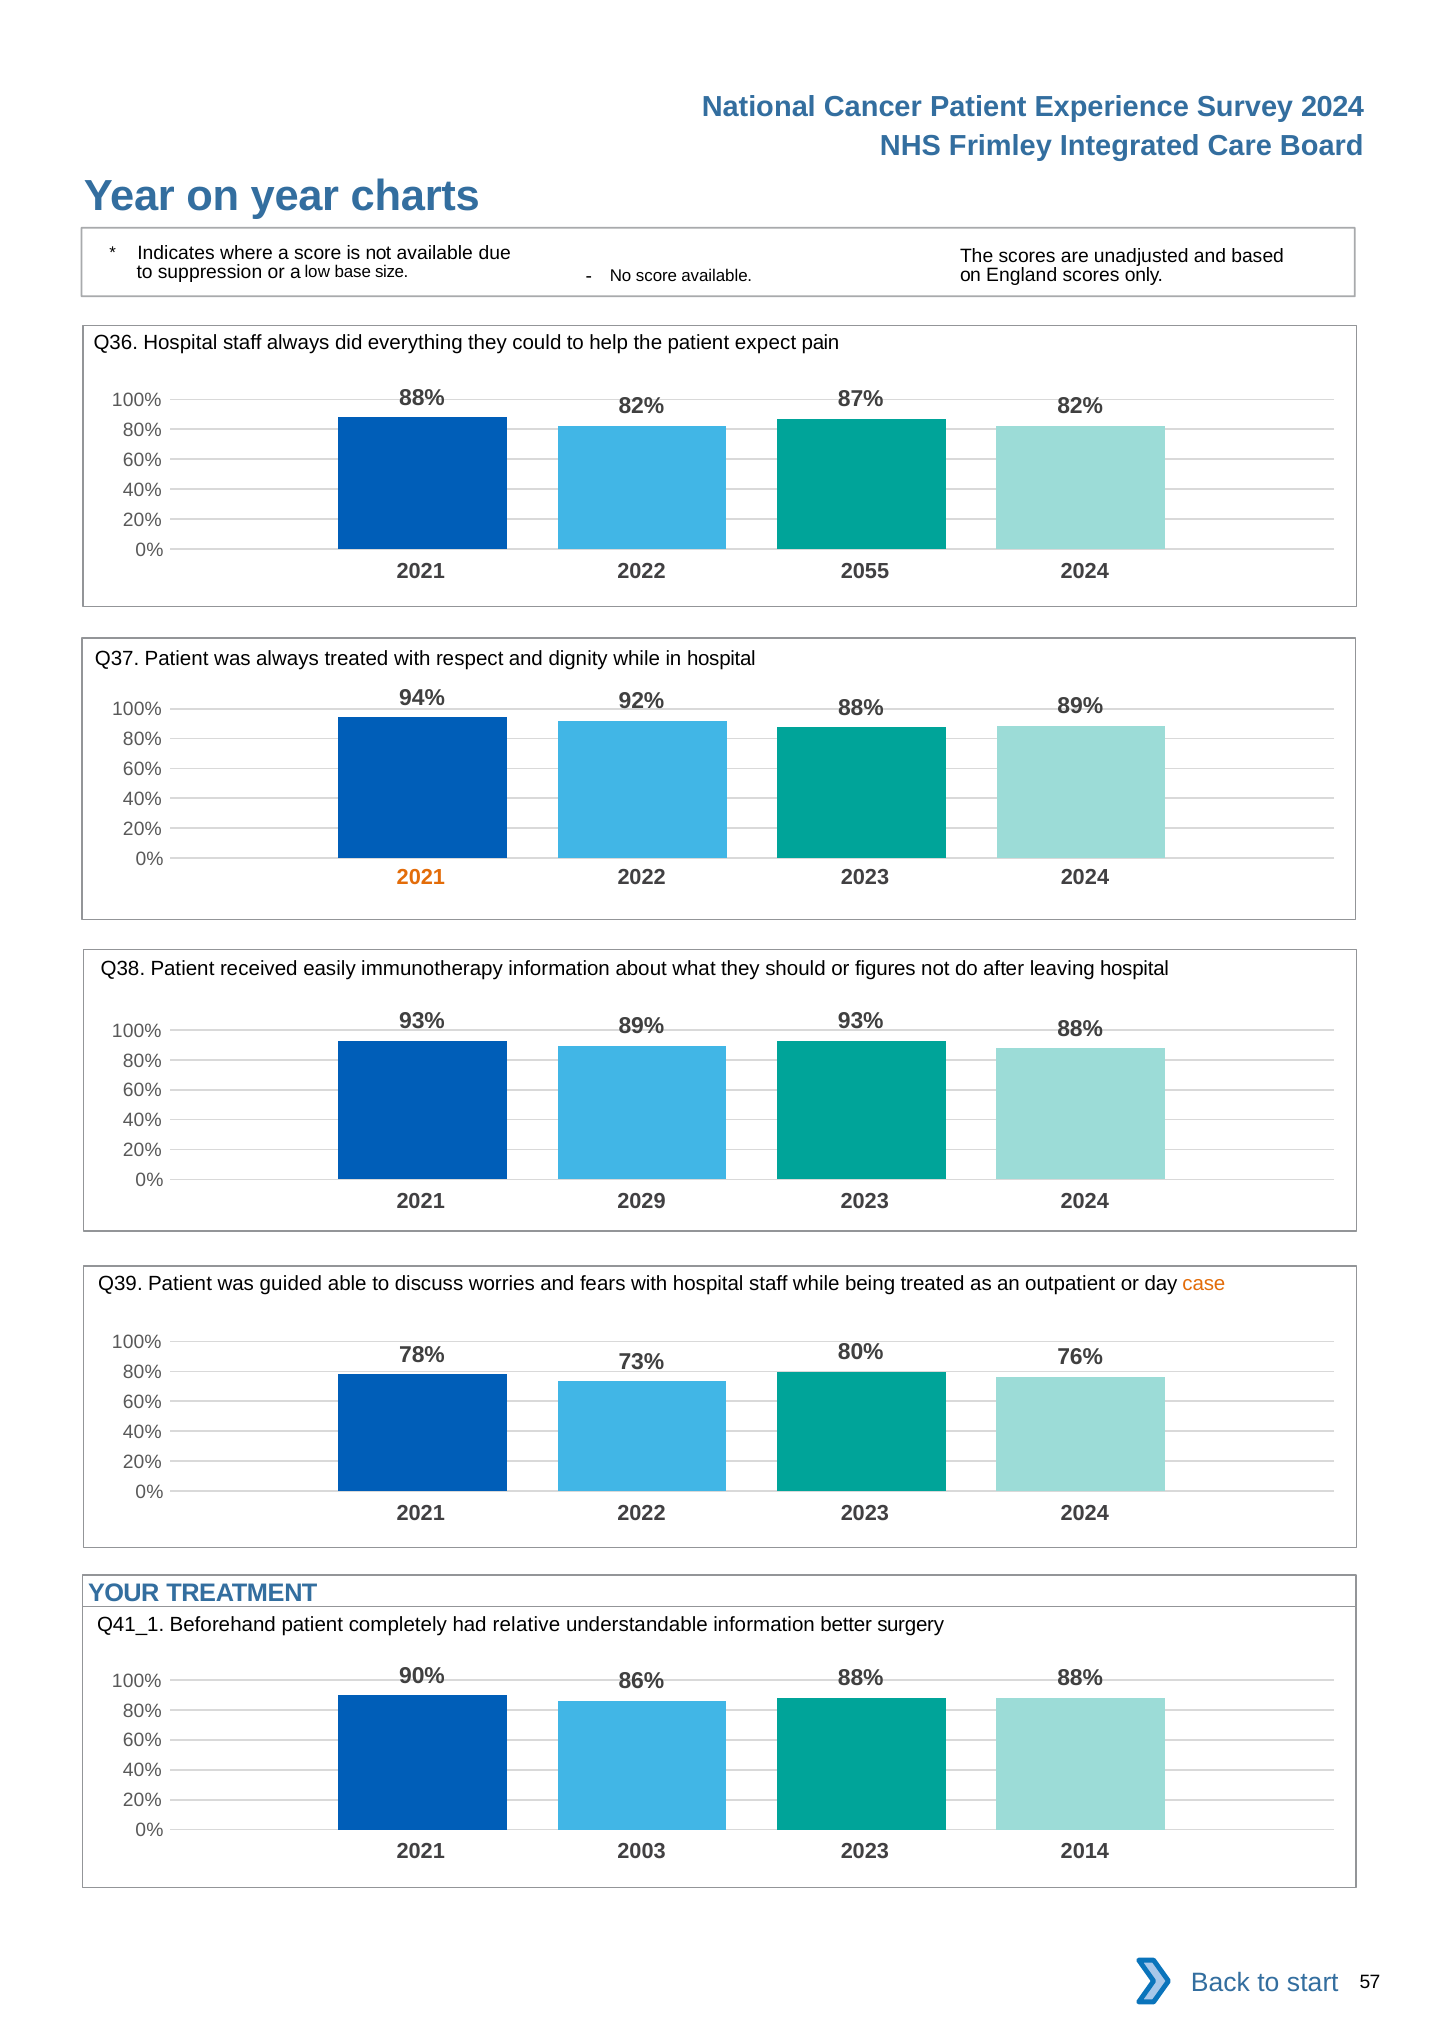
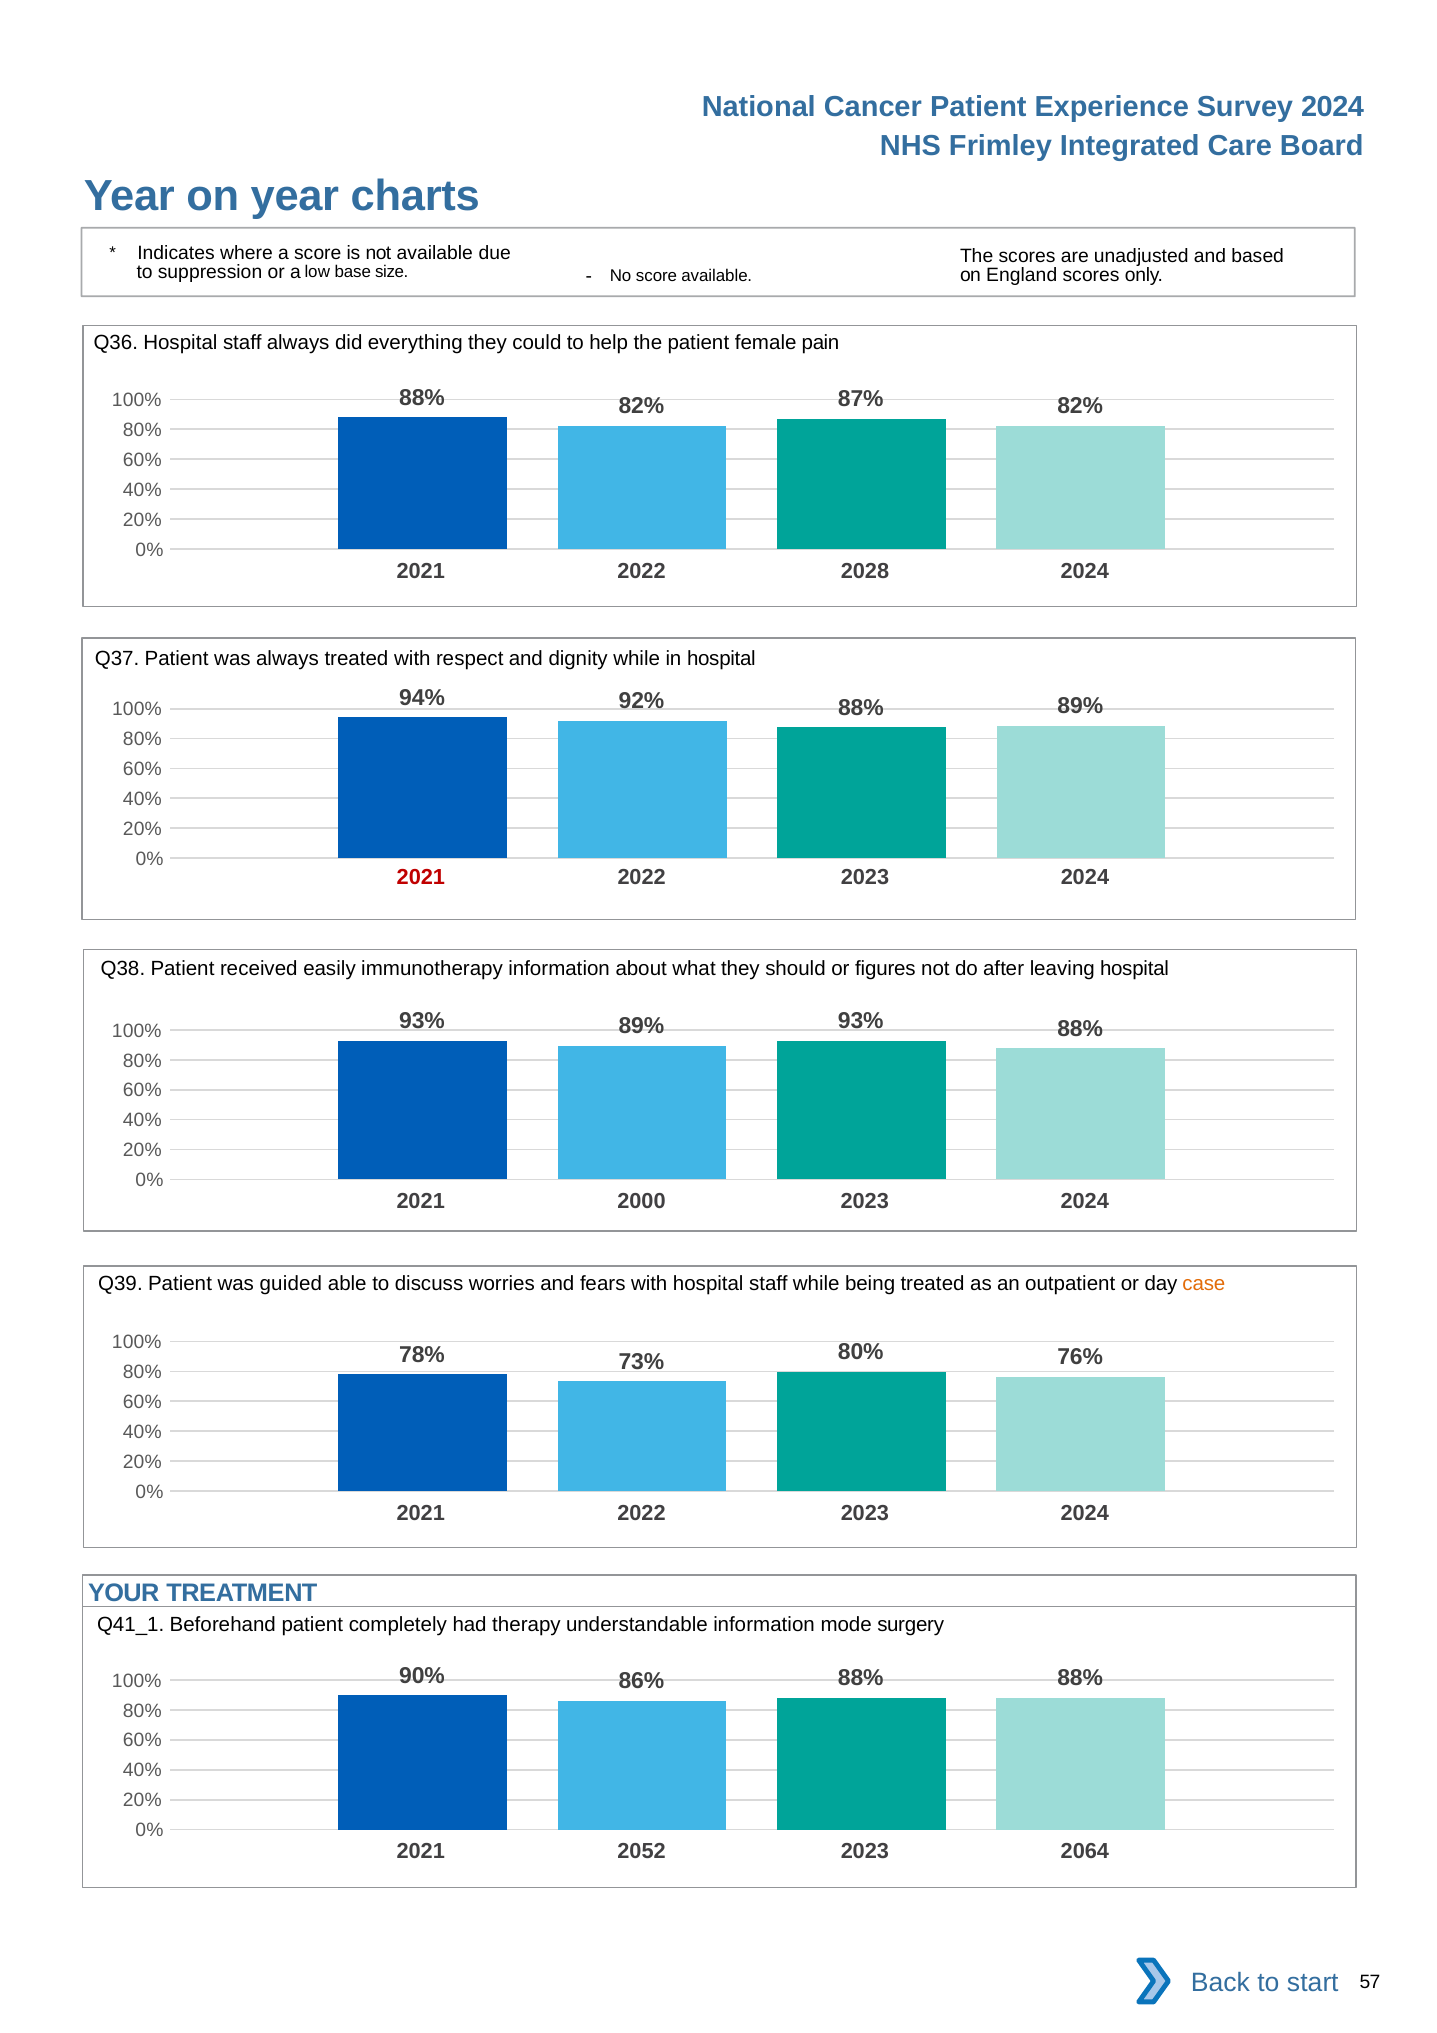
expect: expect -> female
2055: 2055 -> 2028
2021 at (421, 877) colour: orange -> red
2029: 2029 -> 2000
relative: relative -> therapy
better: better -> mode
2003: 2003 -> 2052
2014: 2014 -> 2064
